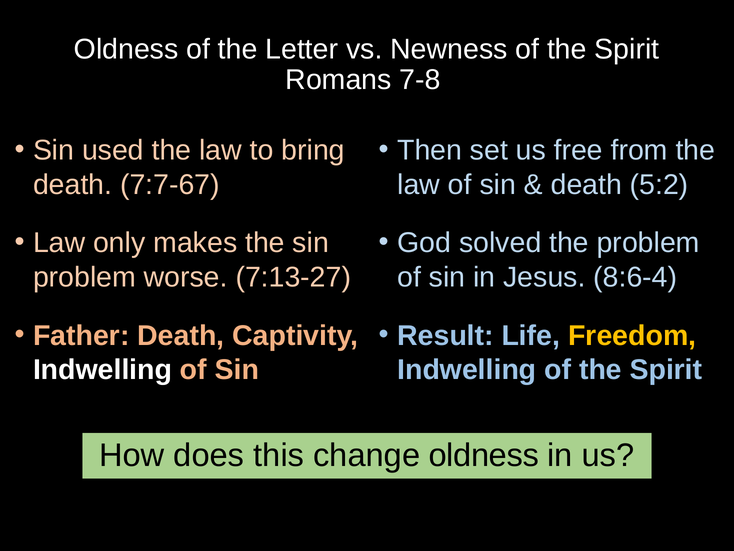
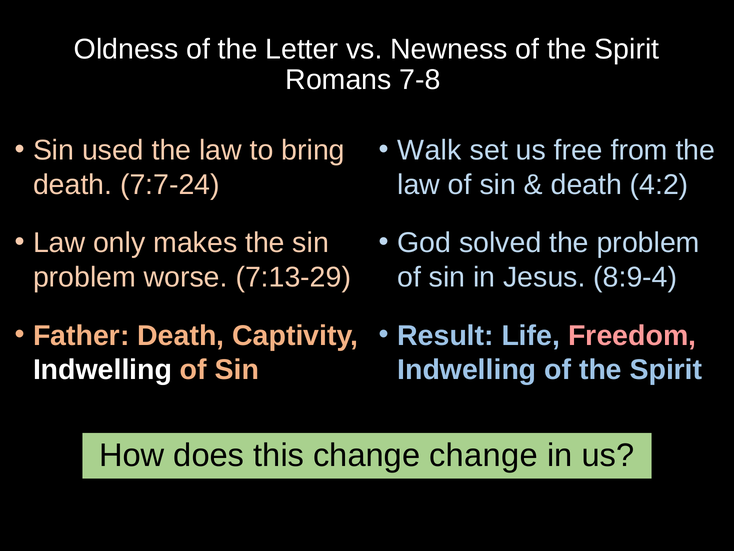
Then: Then -> Walk
7:7-67: 7:7-67 -> 7:7-24
5:2: 5:2 -> 4:2
7:13-27: 7:13-27 -> 7:13-29
8:6-4: 8:6-4 -> 8:9-4
Freedom colour: yellow -> pink
change oldness: oldness -> change
